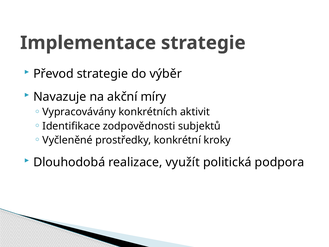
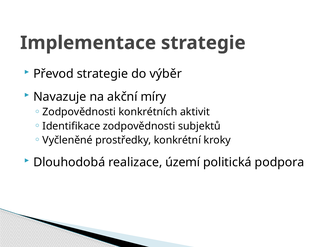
Vypracovávány at (79, 112): Vypracovávány -> Zodpovědnosti
využít: využít -> území
